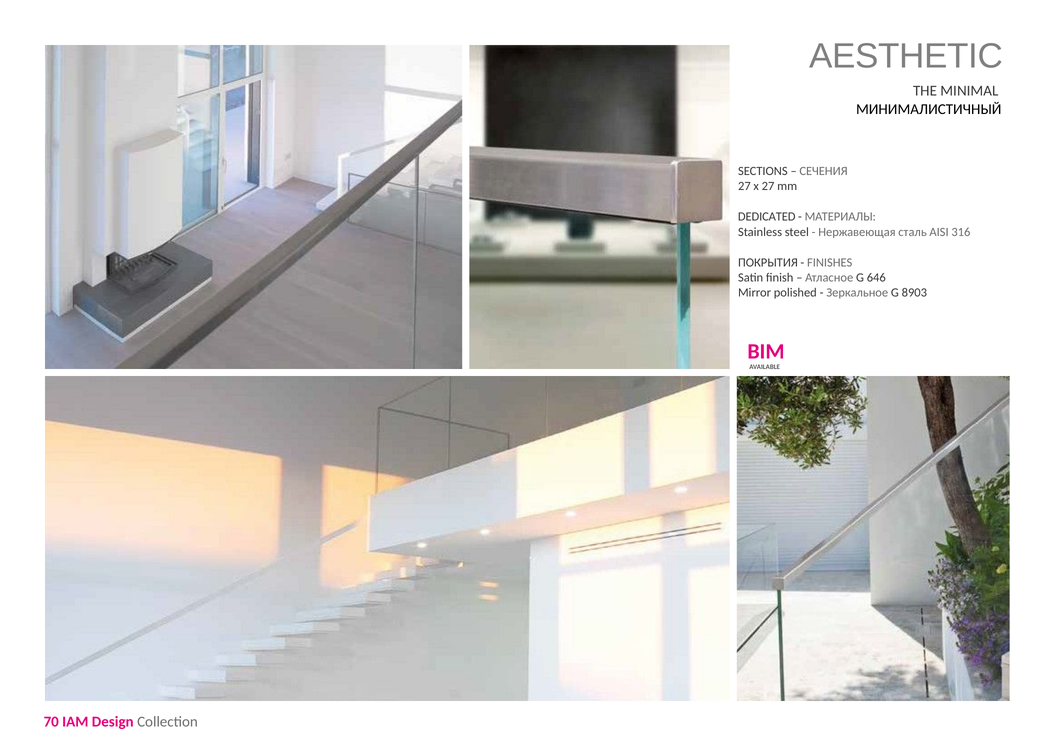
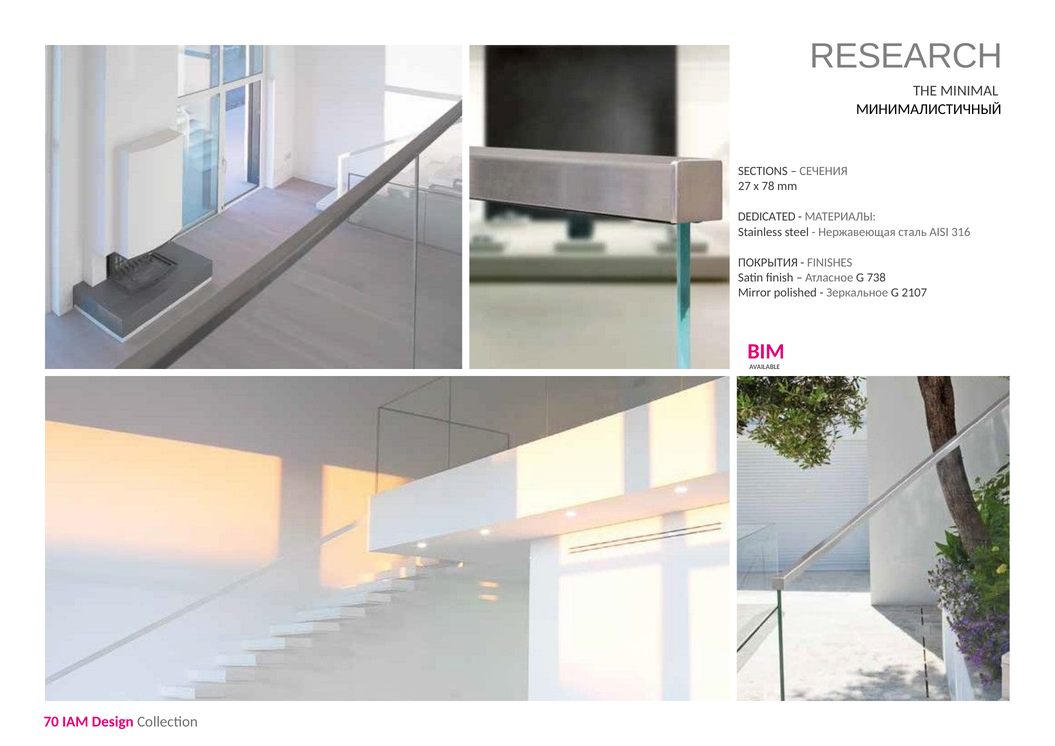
AESTHETIC: AESTHETIC -> RESEARCH
x 27: 27 -> 78
646: 646 -> 738
8903: 8903 -> 2107
